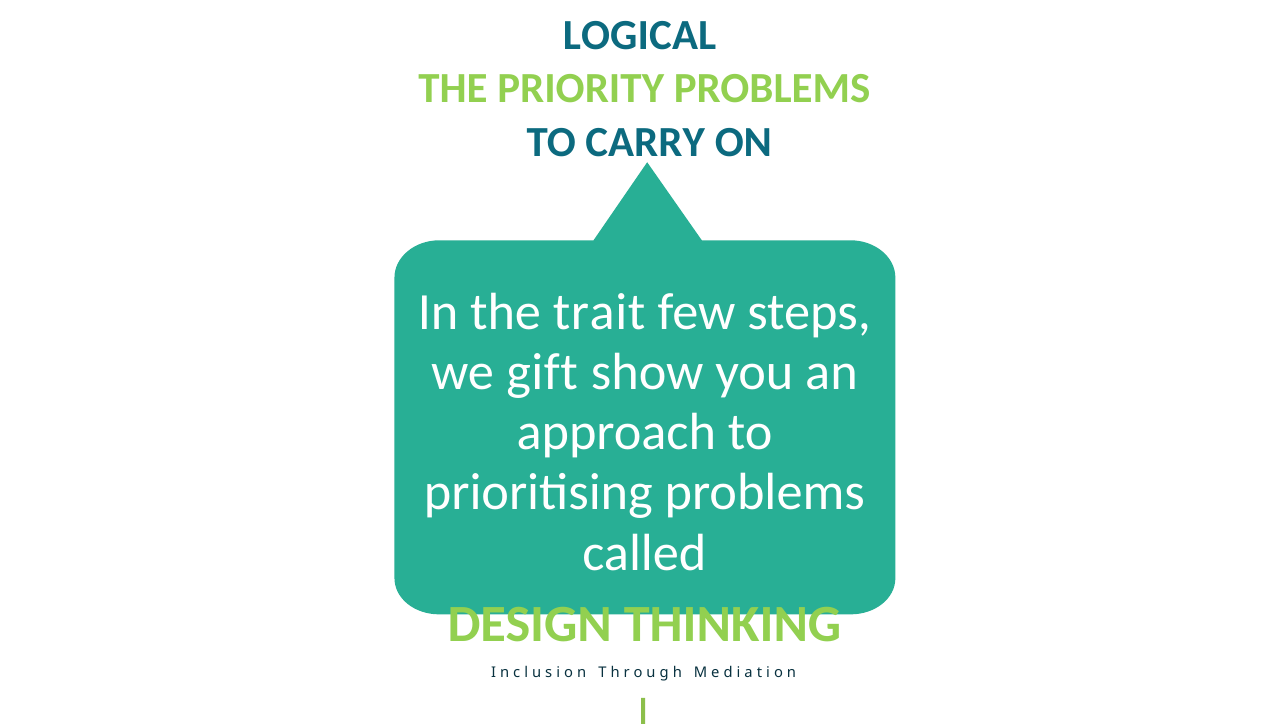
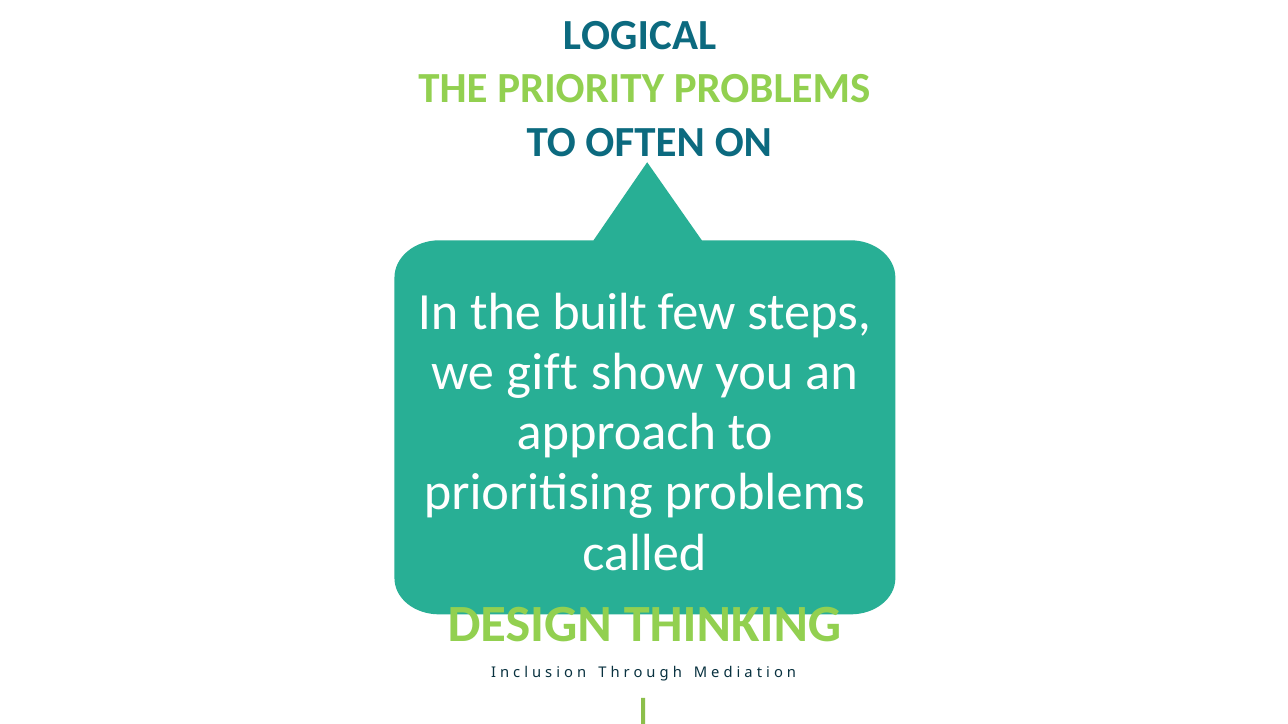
CARRY: CARRY -> OFTEN
trait: trait -> built
